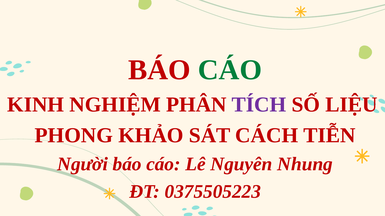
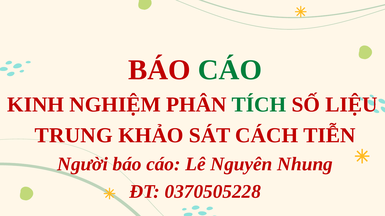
TÍCH colour: purple -> green
PHONG: PHONG -> TRUNG
0375505223: 0375505223 -> 0370505228
